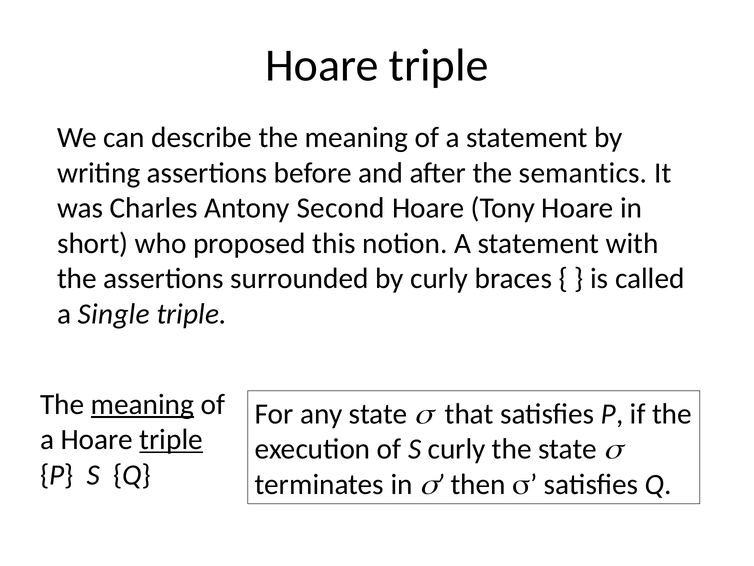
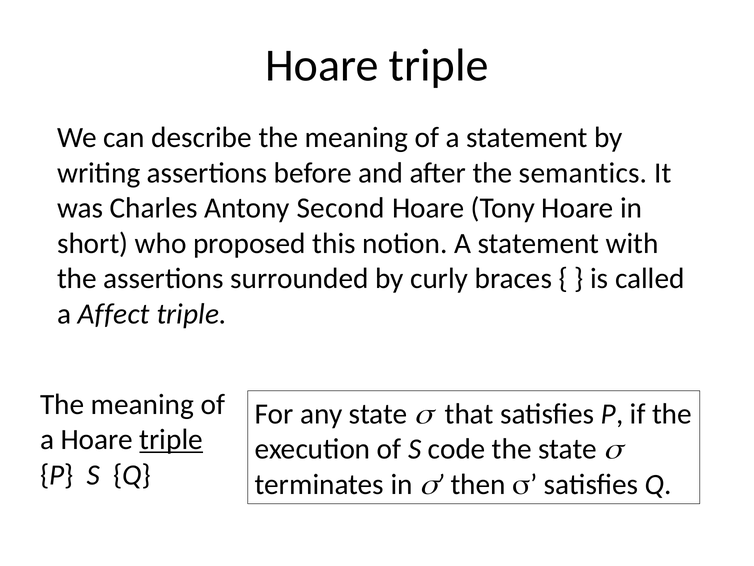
Single: Single -> Affect
meaning at (142, 404) underline: present -> none
S curly: curly -> code
